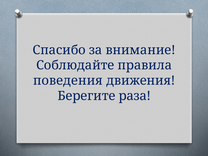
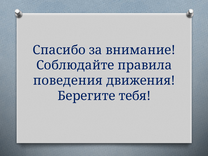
раза: раза -> тебя
